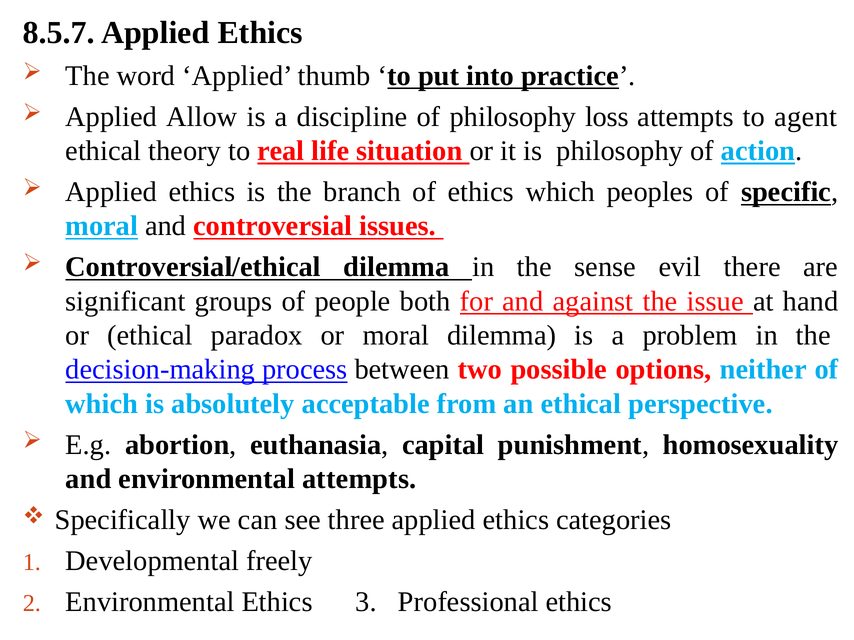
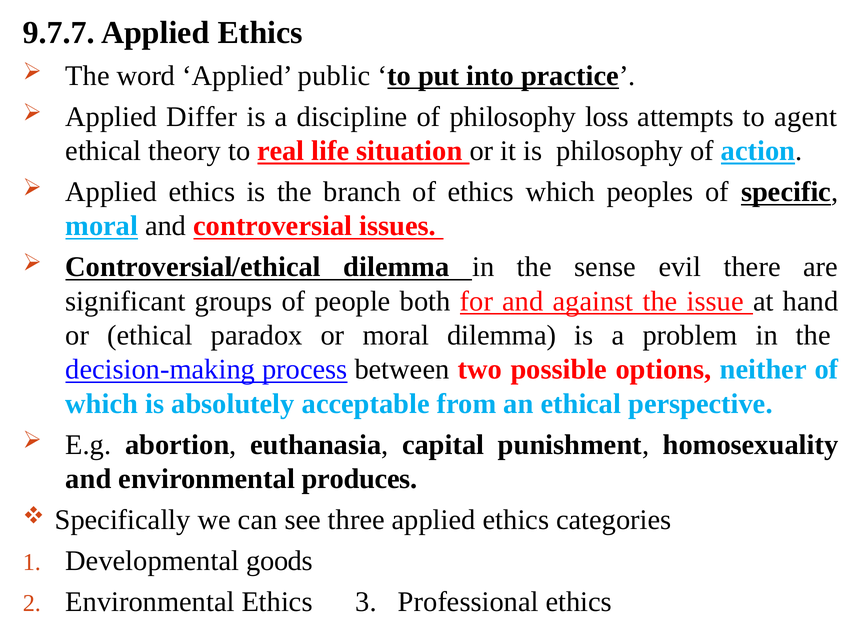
8.5.7: 8.5.7 -> 9.7.7
thumb: thumb -> public
Allow: Allow -> Differ
environmental attempts: attempts -> produces
freely: freely -> goods
